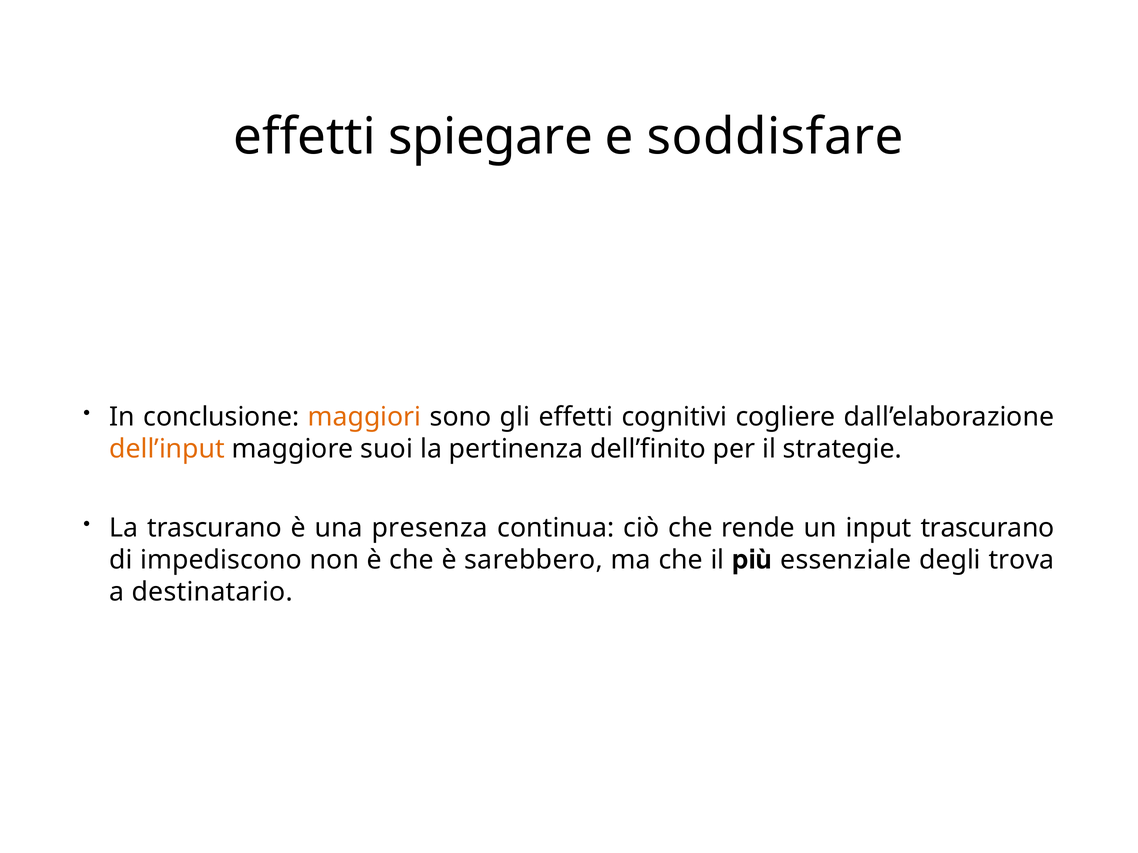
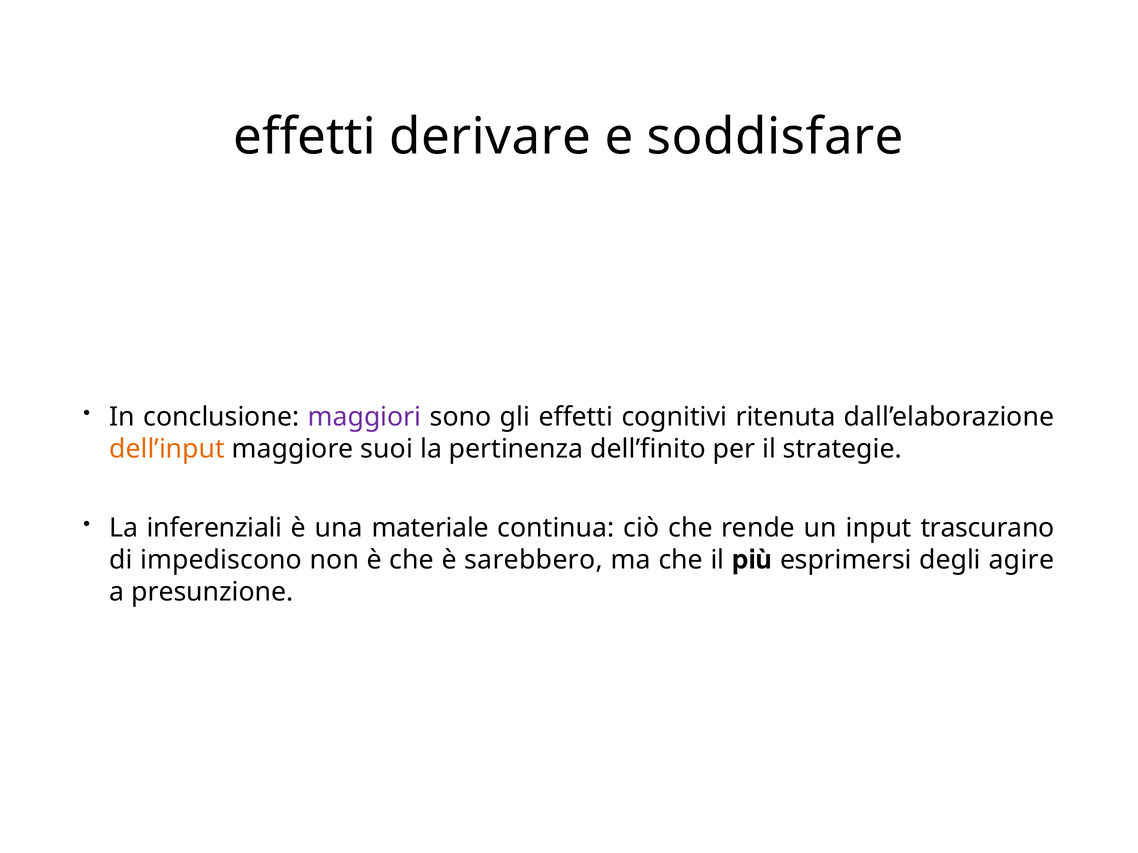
spiegare: spiegare -> derivare
maggiori colour: orange -> purple
cogliere: cogliere -> ritenuta
La trascurano: trascurano -> inferenziali
presenza: presenza -> materiale
essenziale: essenziale -> esprimersi
trova: trova -> agire
destinatario: destinatario -> presunzione
